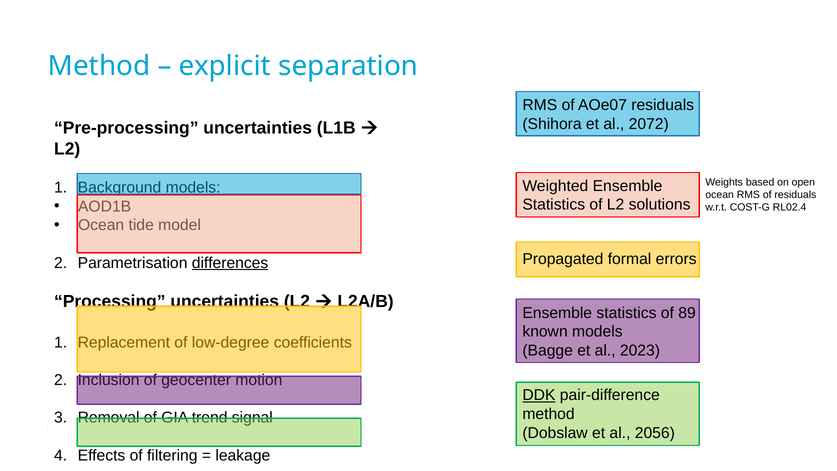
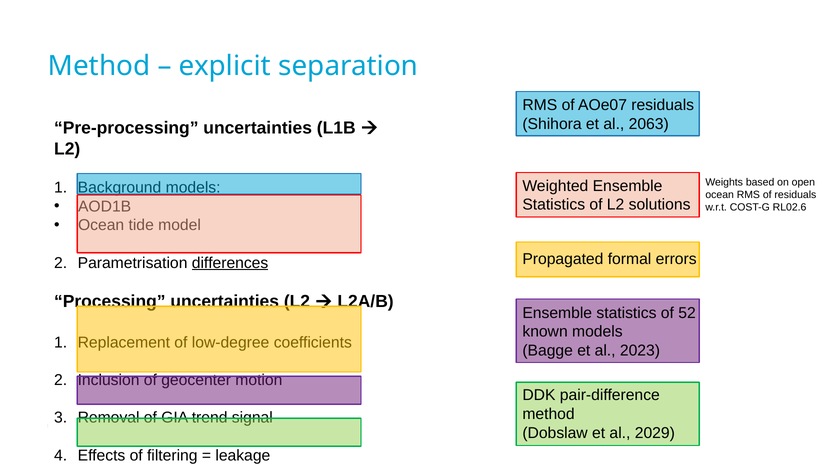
2072: 2072 -> 2063
RL02.4: RL02.4 -> RL02.6
89: 89 -> 52
DDK underline: present -> none
2056: 2056 -> 2029
